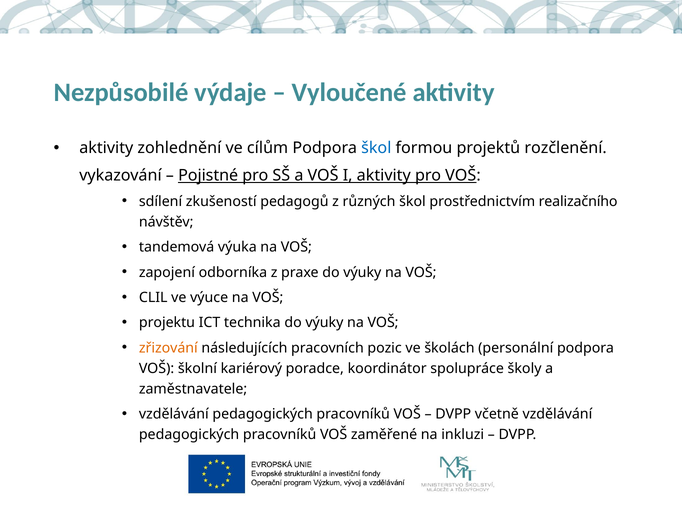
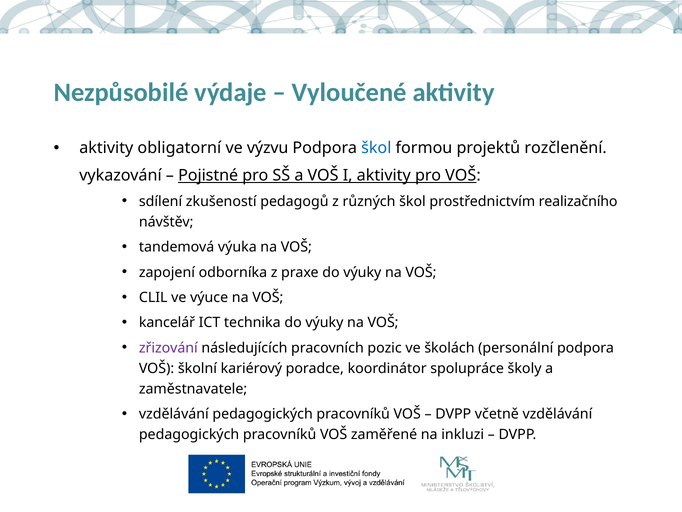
zohlednění: zohlednění -> obligatorní
cílům: cílům -> výzvu
projektu: projektu -> kancelář
zřizování colour: orange -> purple
